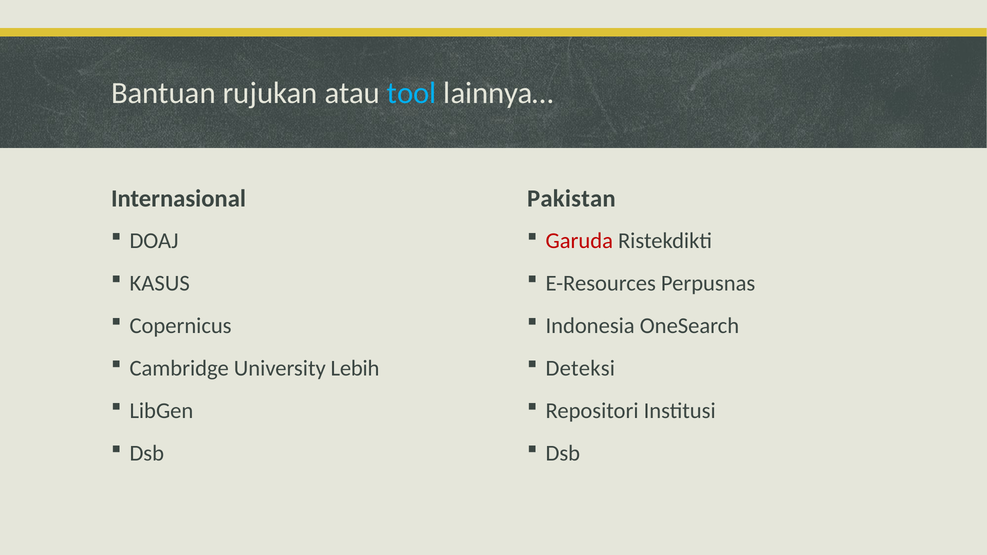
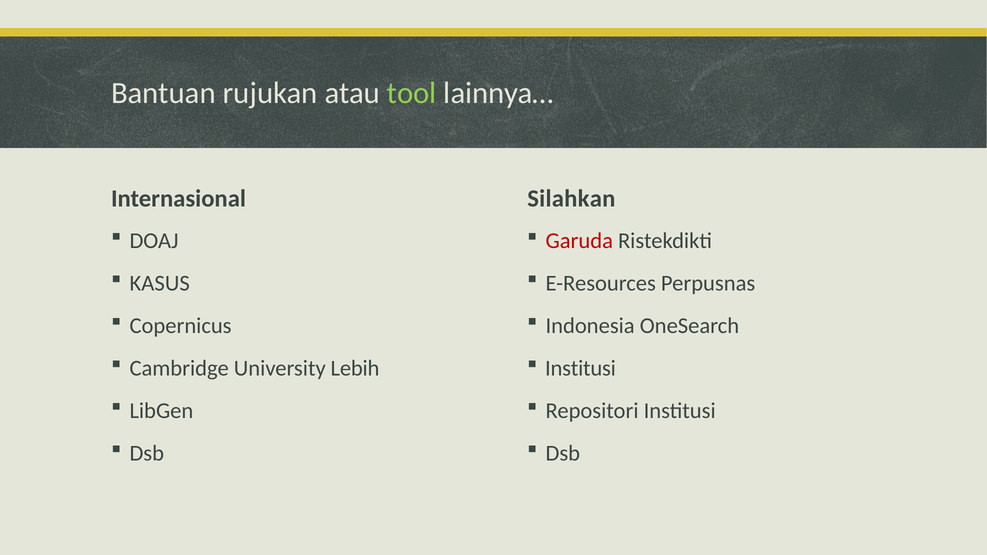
tool colour: light blue -> light green
Pakistan: Pakistan -> Silahkan
Deteksi at (580, 369): Deteksi -> Institusi
